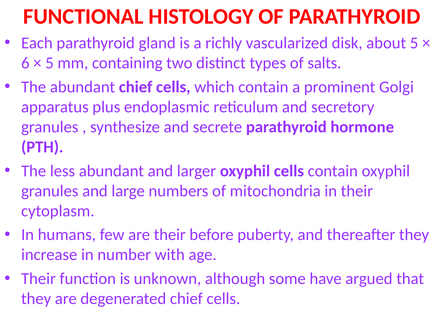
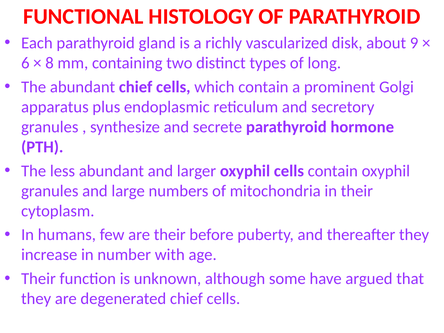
about 5: 5 -> 9
5 at (50, 63): 5 -> 8
salts: salts -> long
